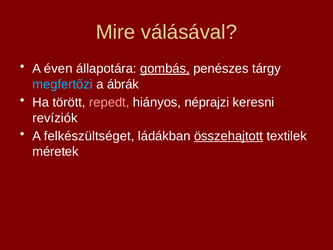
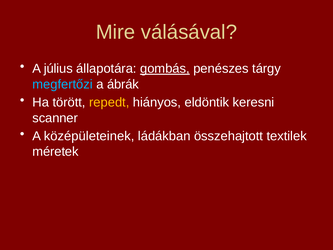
éven: éven -> július
repedt colour: pink -> yellow
néprajzi: néprajzi -> eldöntik
revíziók: revíziók -> scanner
felkészültséget: felkészültséget -> középületeinek
összehajtott underline: present -> none
